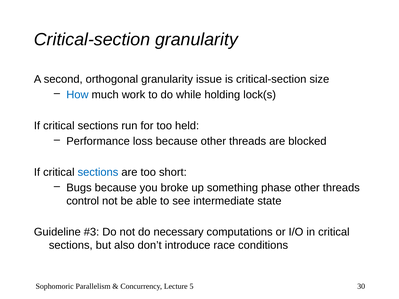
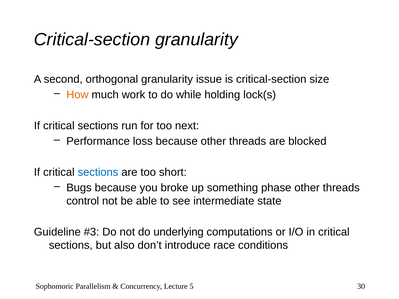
How colour: blue -> orange
held: held -> next
necessary: necessary -> underlying
